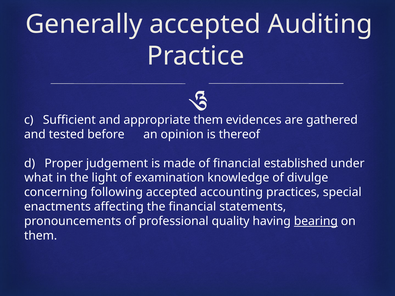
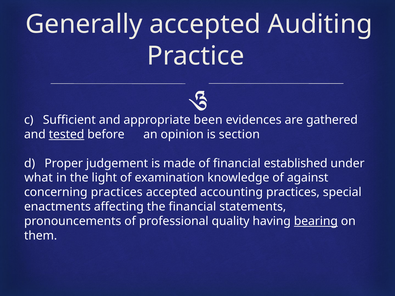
appropriate them: them -> been
tested underline: none -> present
thereof: thereof -> section
divulge: divulge -> against
concerning following: following -> practices
